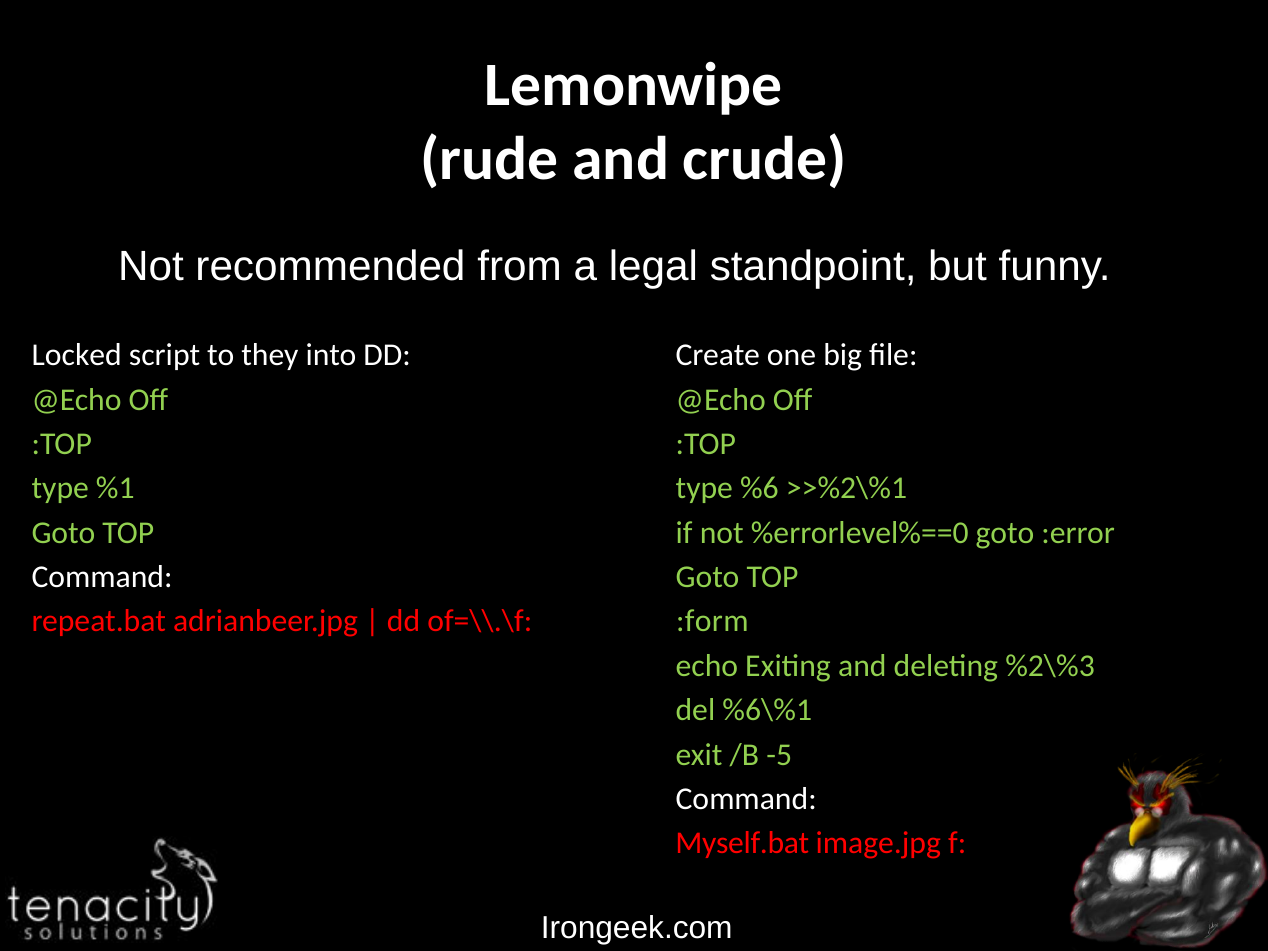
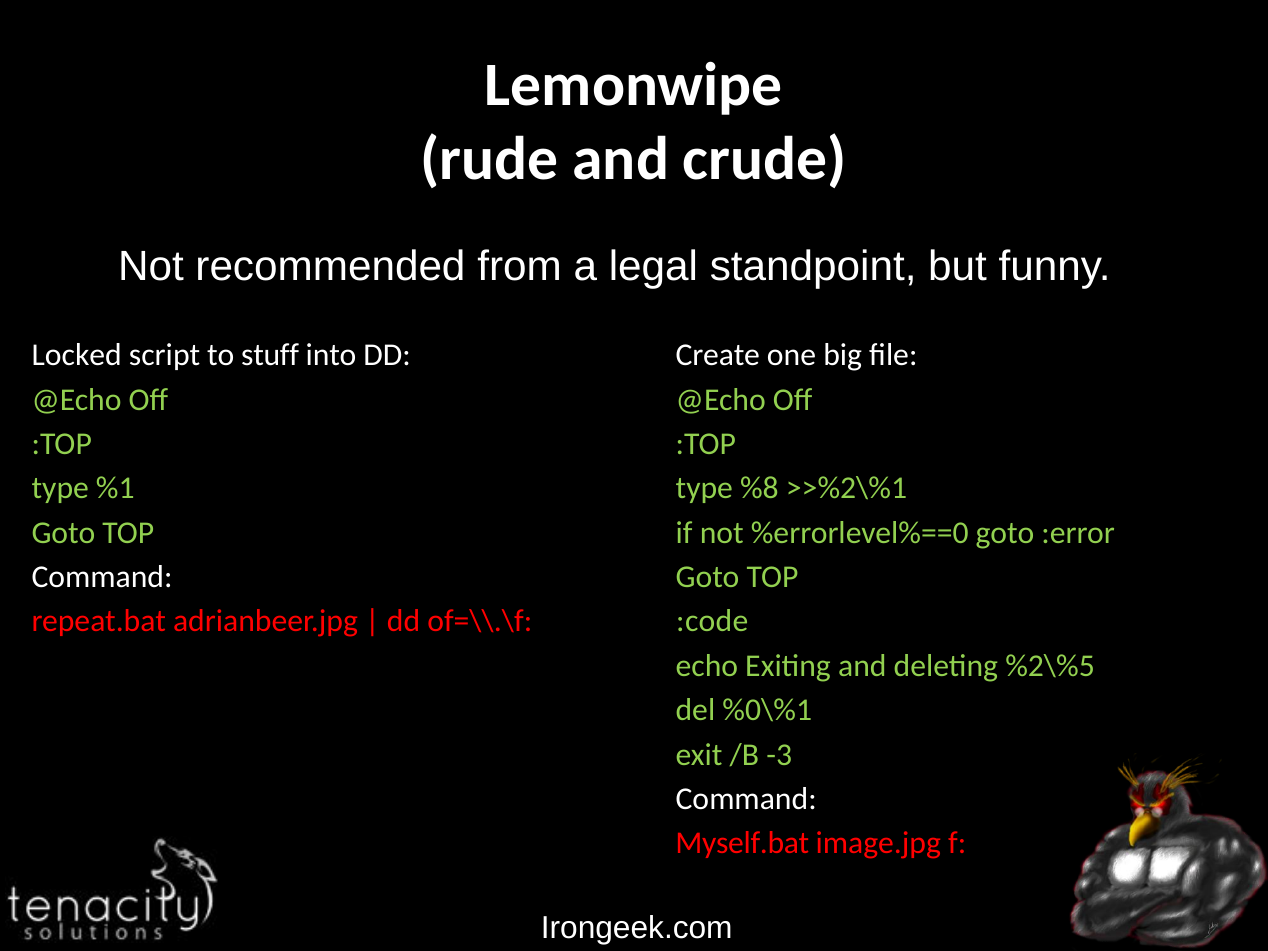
they: they -> stuff
%6: %6 -> %8
:form: :form -> :code
%2\%3: %2\%3 -> %2\%5
%6\%1: %6\%1 -> %0\%1
-5: -5 -> -3
